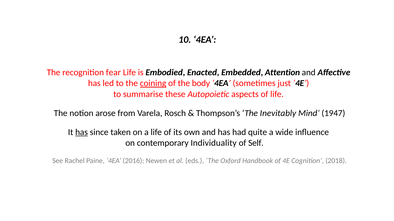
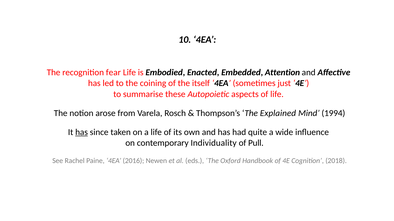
coining underline: present -> none
body: body -> itself
Inevitably: Inevitably -> Explained
1947: 1947 -> 1994
Self: Self -> Pull
